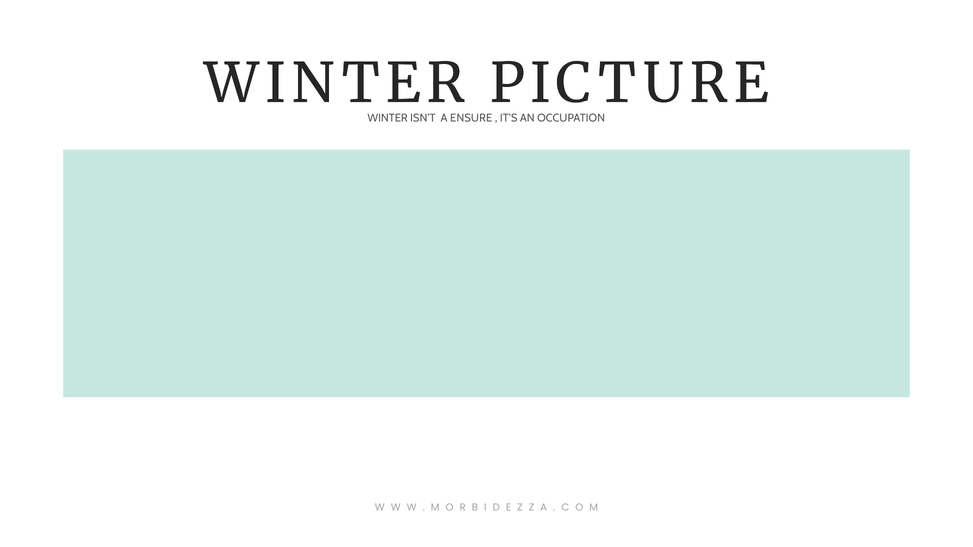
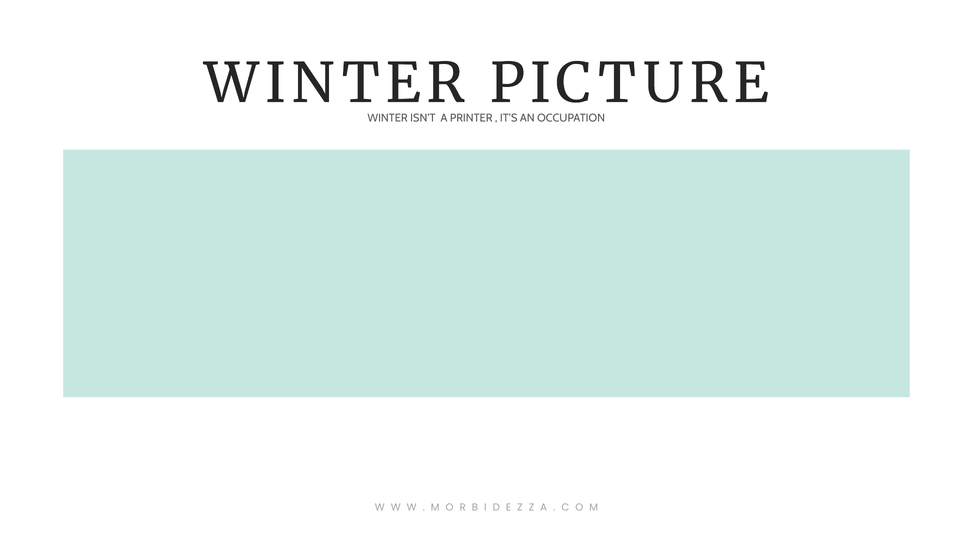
ENSURE: ENSURE -> PRINTER
